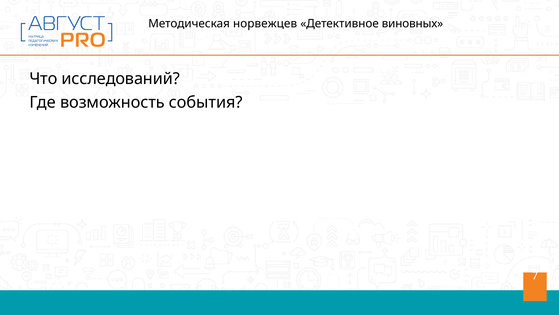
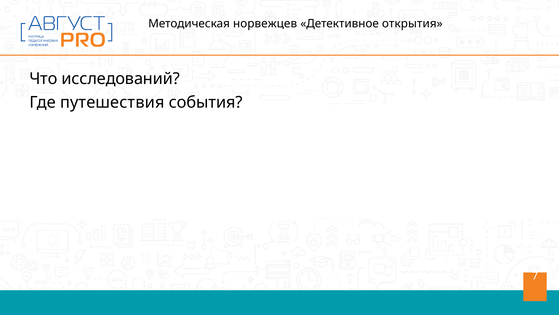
виновных: виновных -> открытия
возможность: возможность -> путешествия
